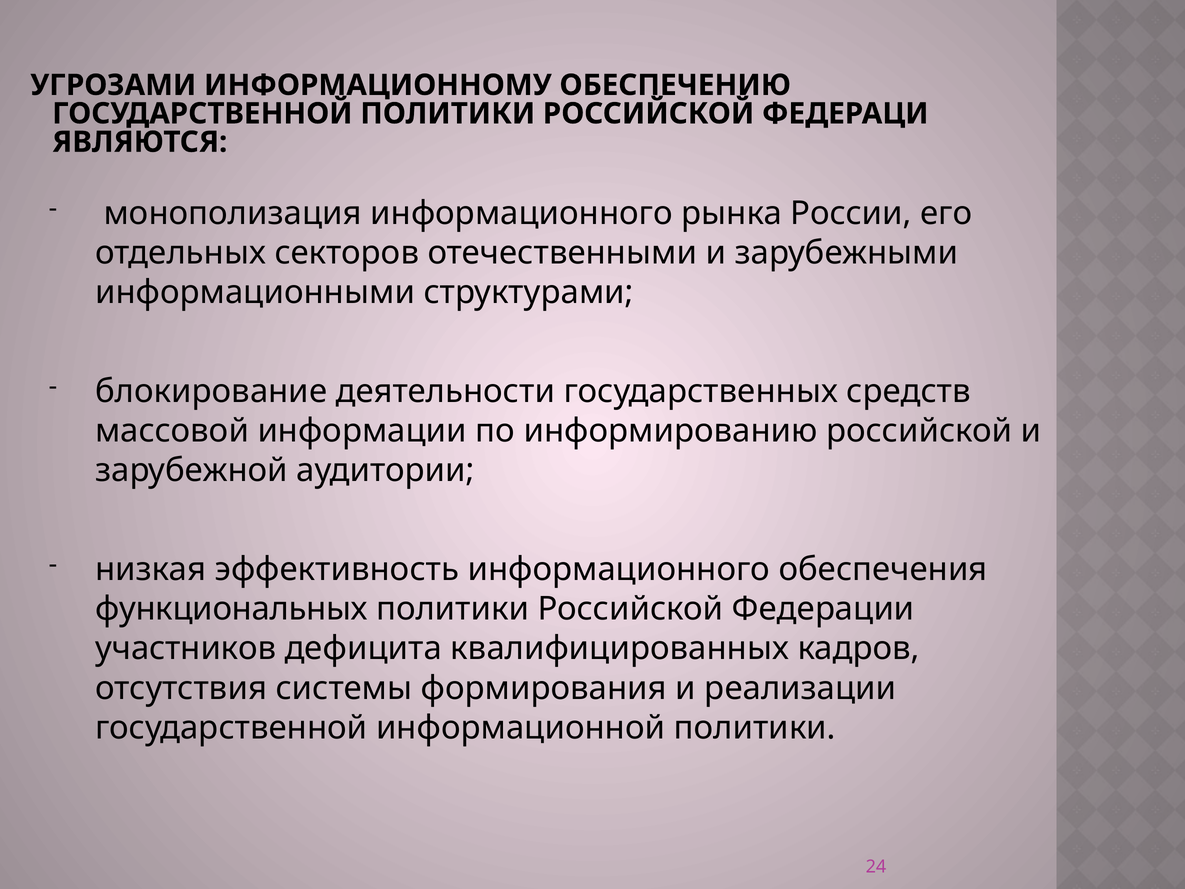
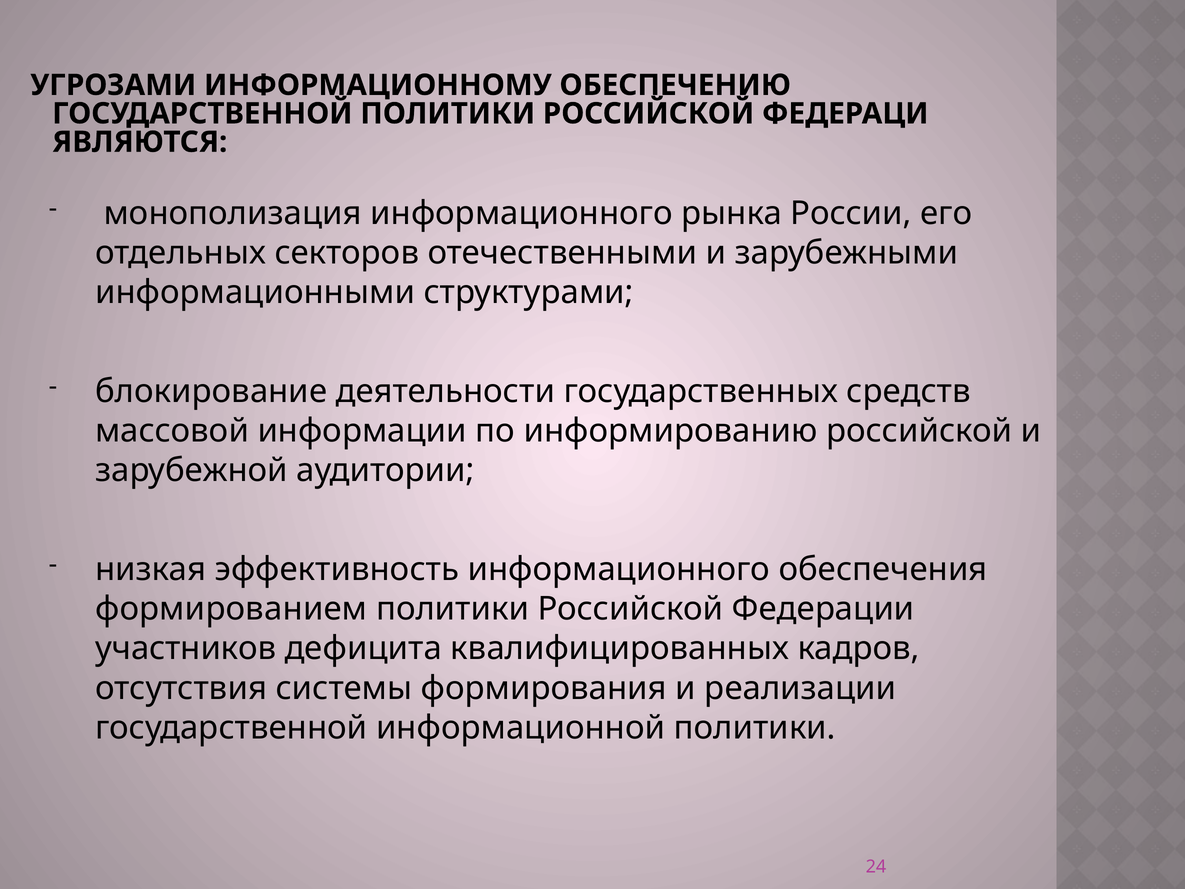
функциональных: функциональных -> формированием
